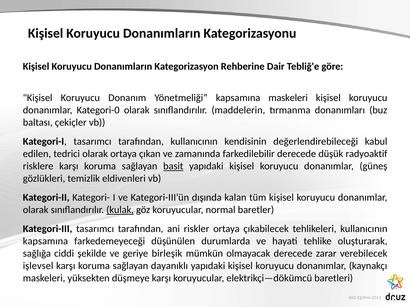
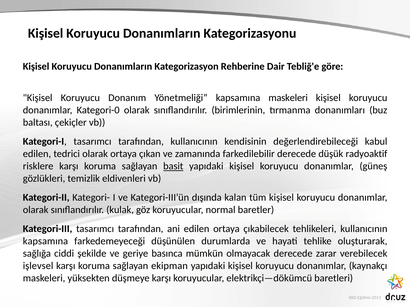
maddelerin: maddelerin -> birimlerinin
kulak underline: present -> none
ani riskler: riskler -> edilen
birleşik: birleşik -> basınca
dayanıklı: dayanıklı -> ekipman
